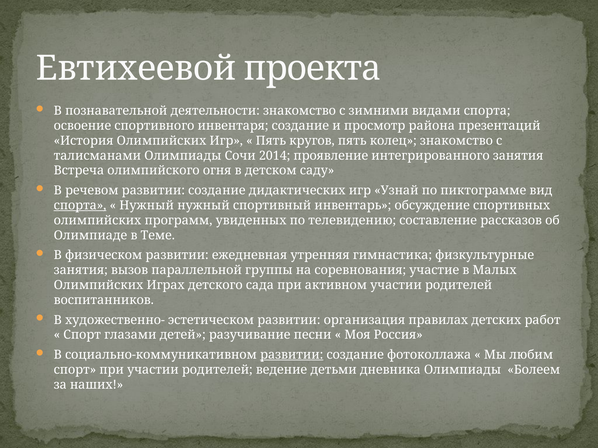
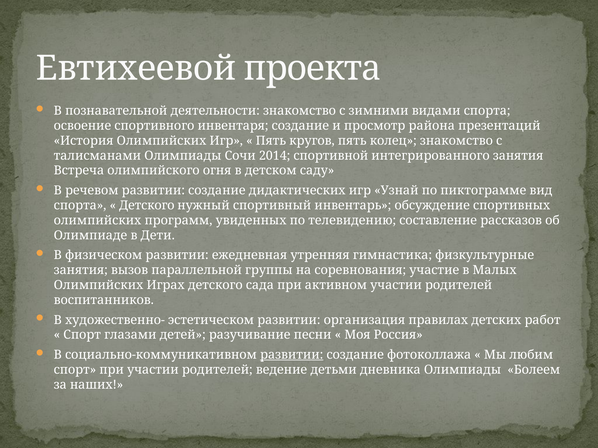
проявление: проявление -> спортивной
спорта at (80, 206) underline: present -> none
Нужный at (147, 206): Нужный -> Детского
Теме: Теме -> Дети
